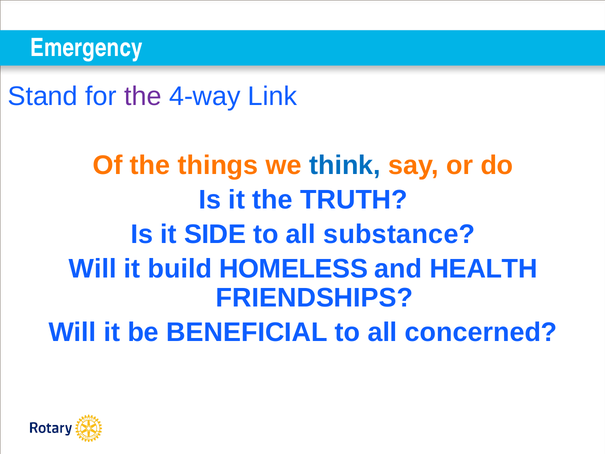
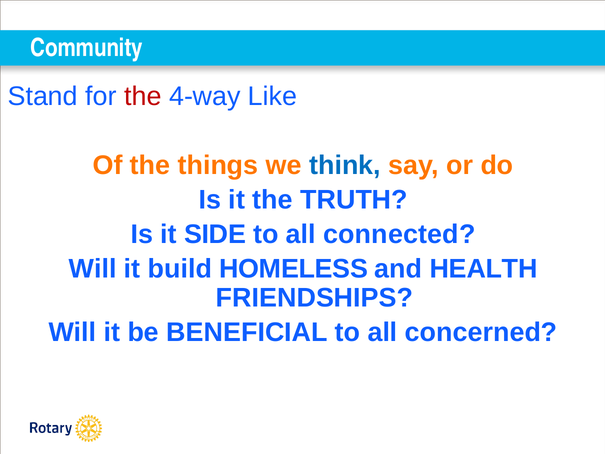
Emergency: Emergency -> Community
the at (143, 96) colour: purple -> red
Link: Link -> Like
substance: substance -> connected
